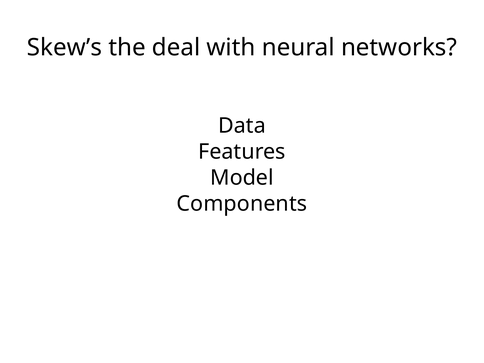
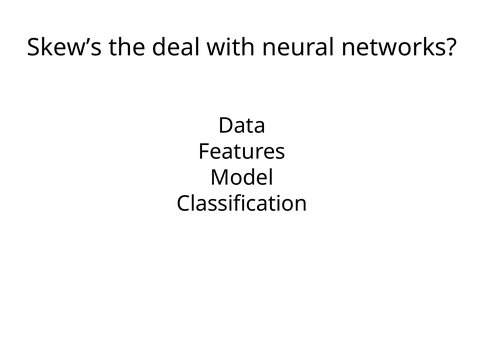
Components: Components -> Classification
